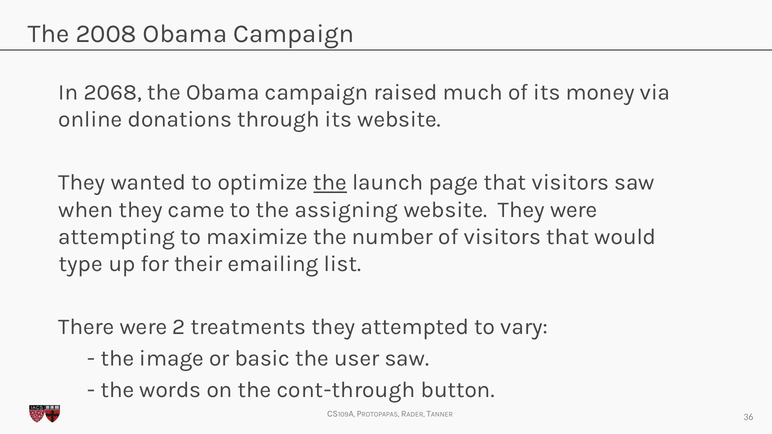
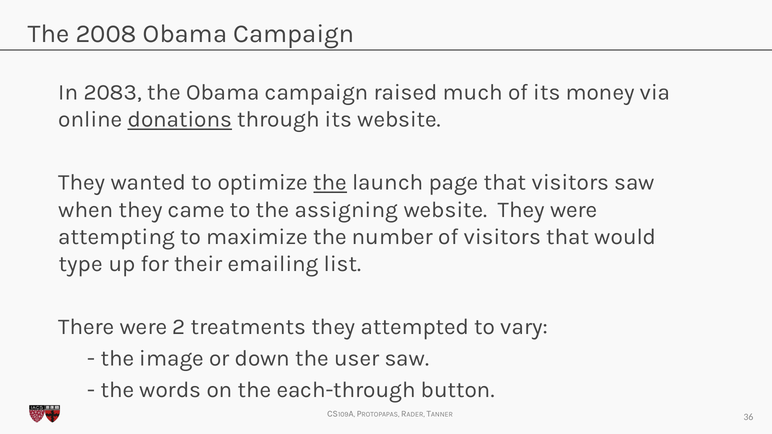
2068: 2068 -> 2083
donations underline: none -> present
basic: basic -> down
cont-through: cont-through -> each-through
